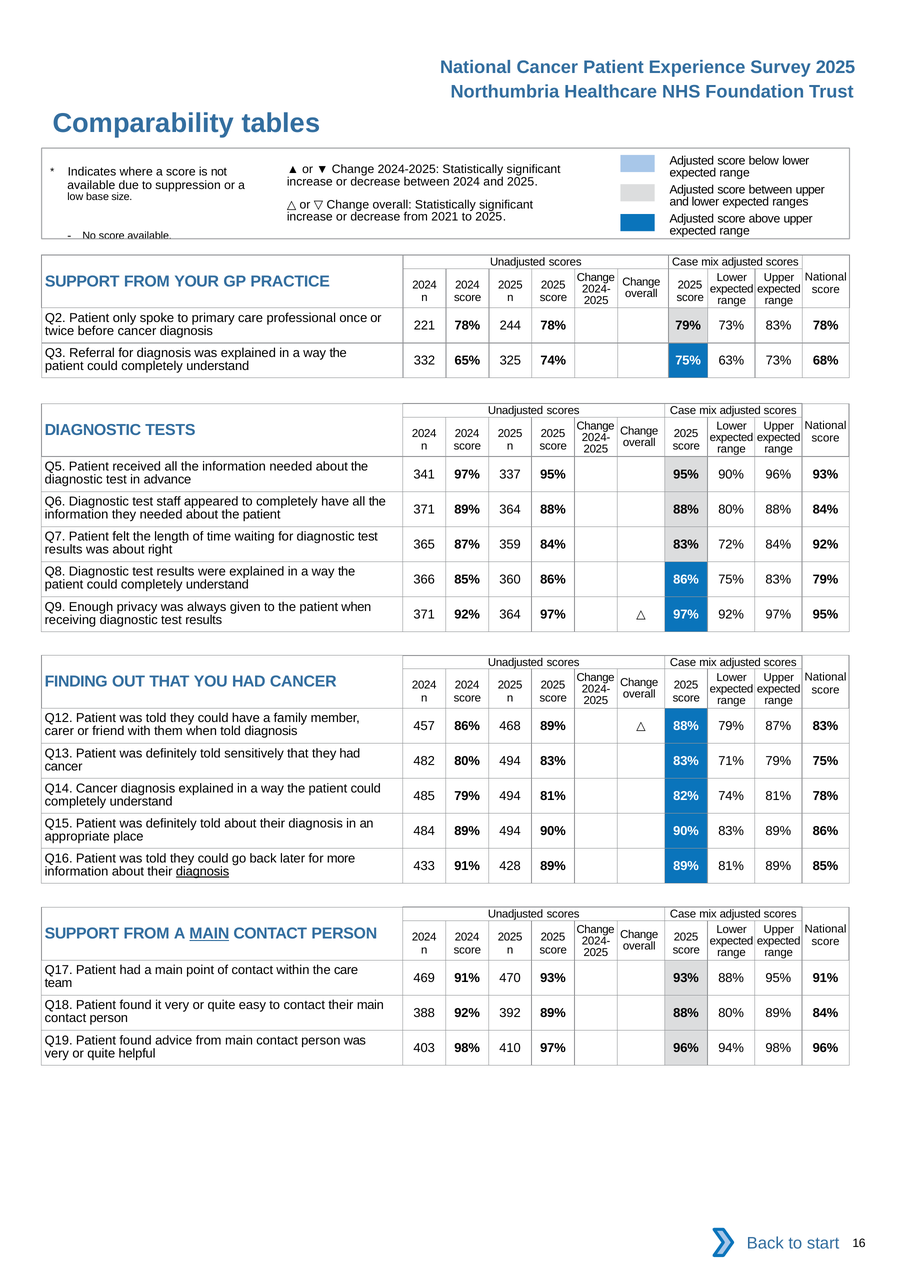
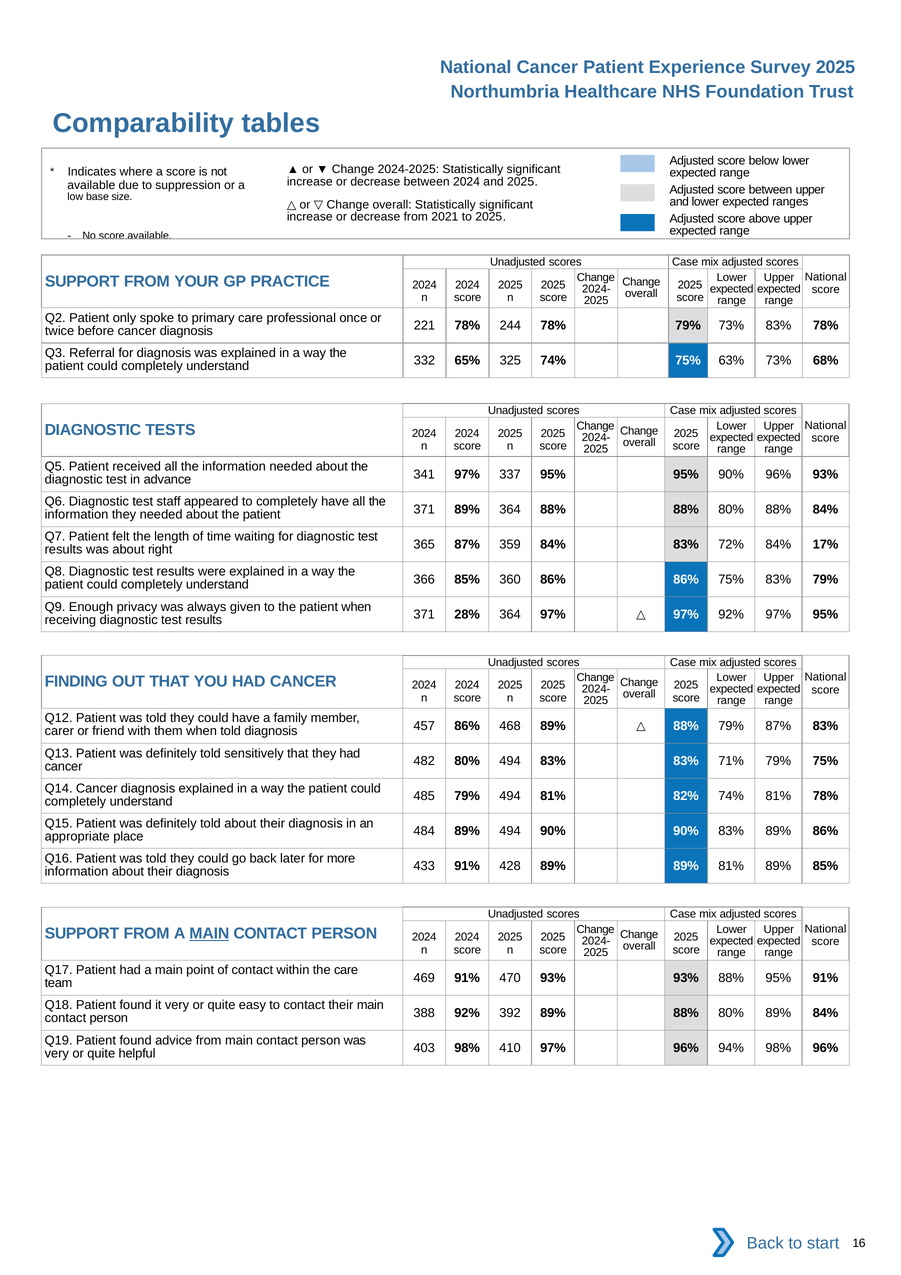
84% 92%: 92% -> 17%
371 92%: 92% -> 28%
diagnosis at (203, 871) underline: present -> none
